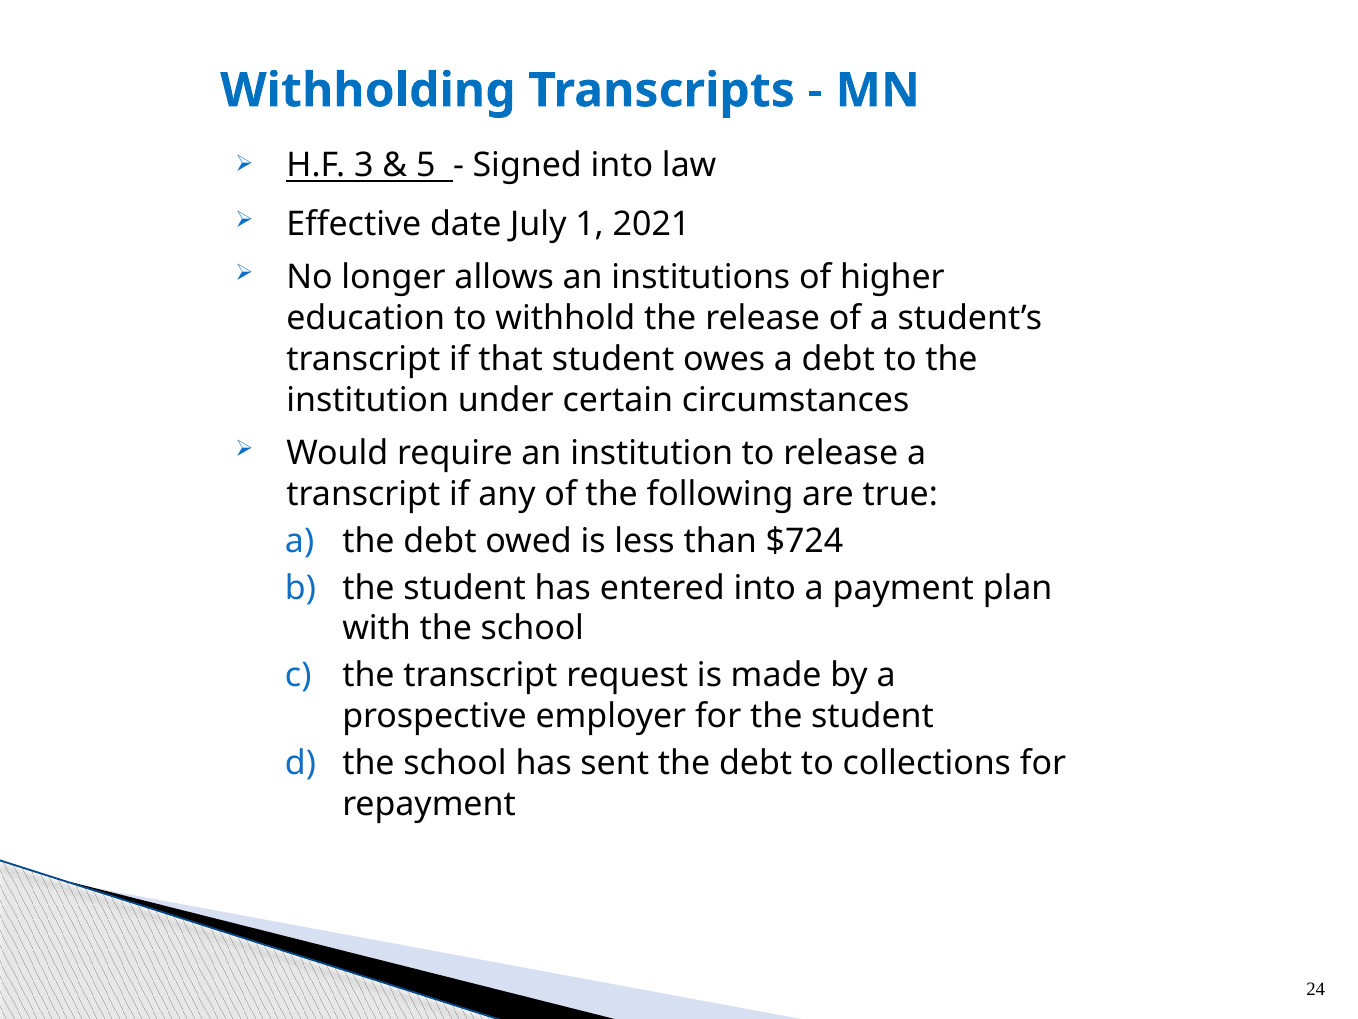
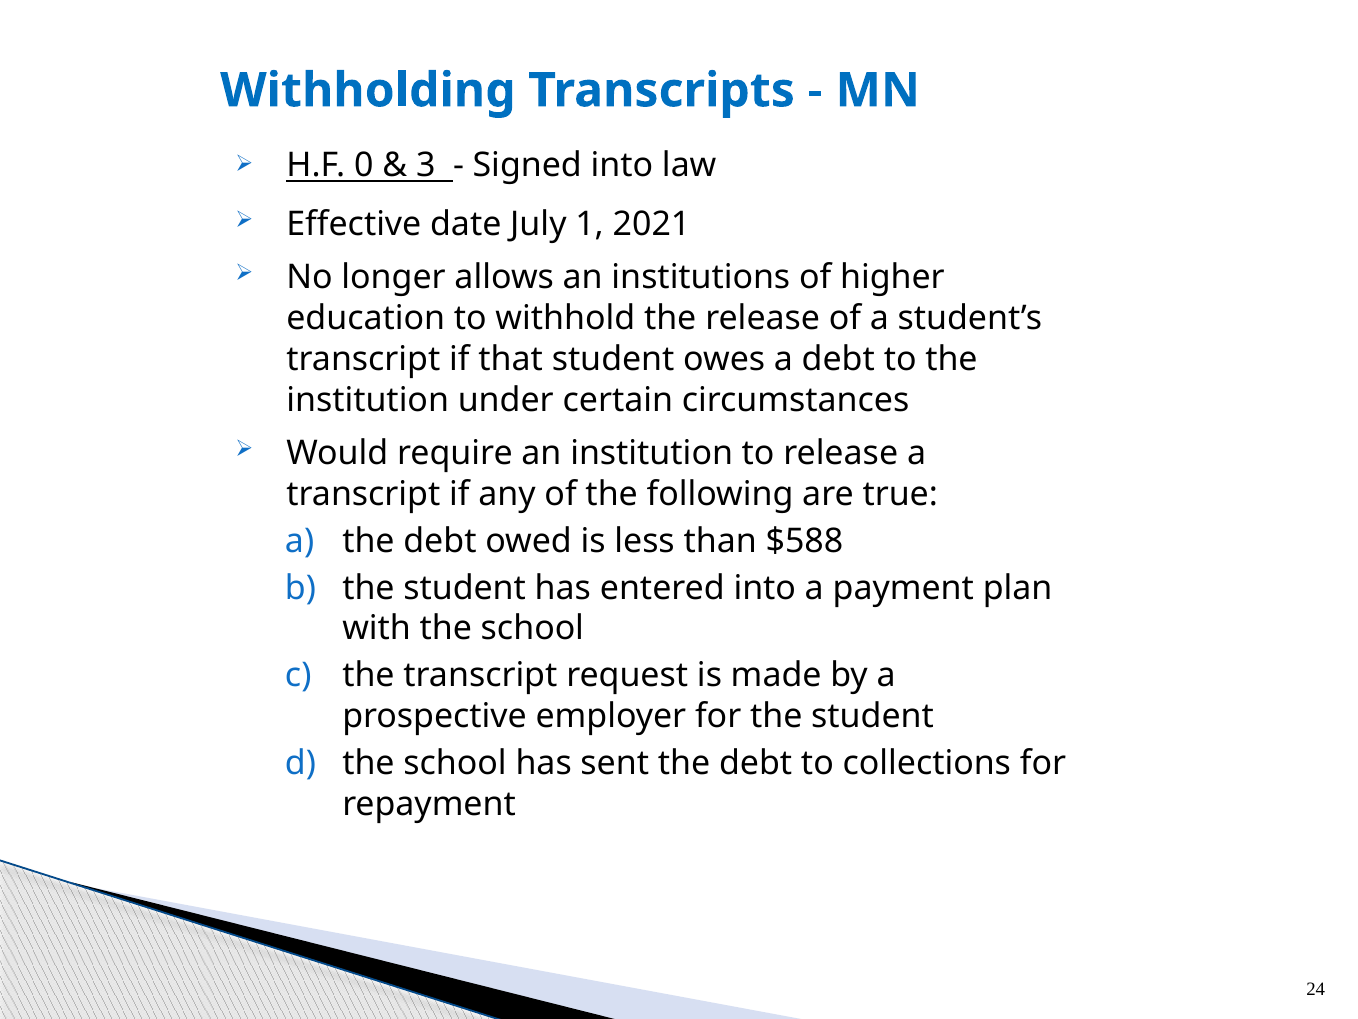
3: 3 -> 0
5: 5 -> 3
$724: $724 -> $588
